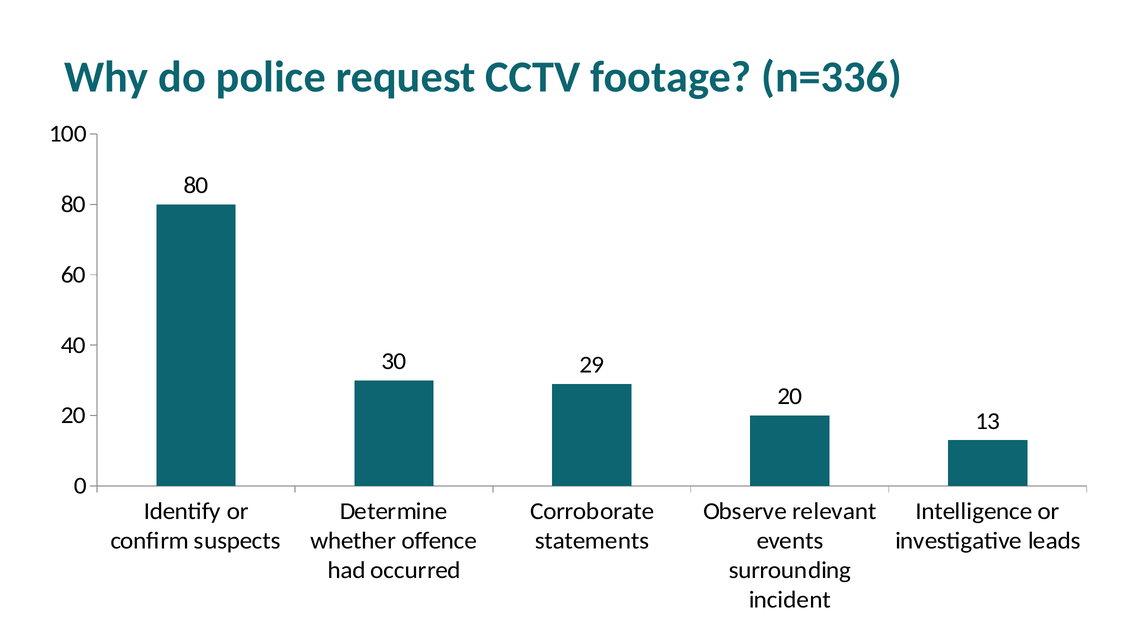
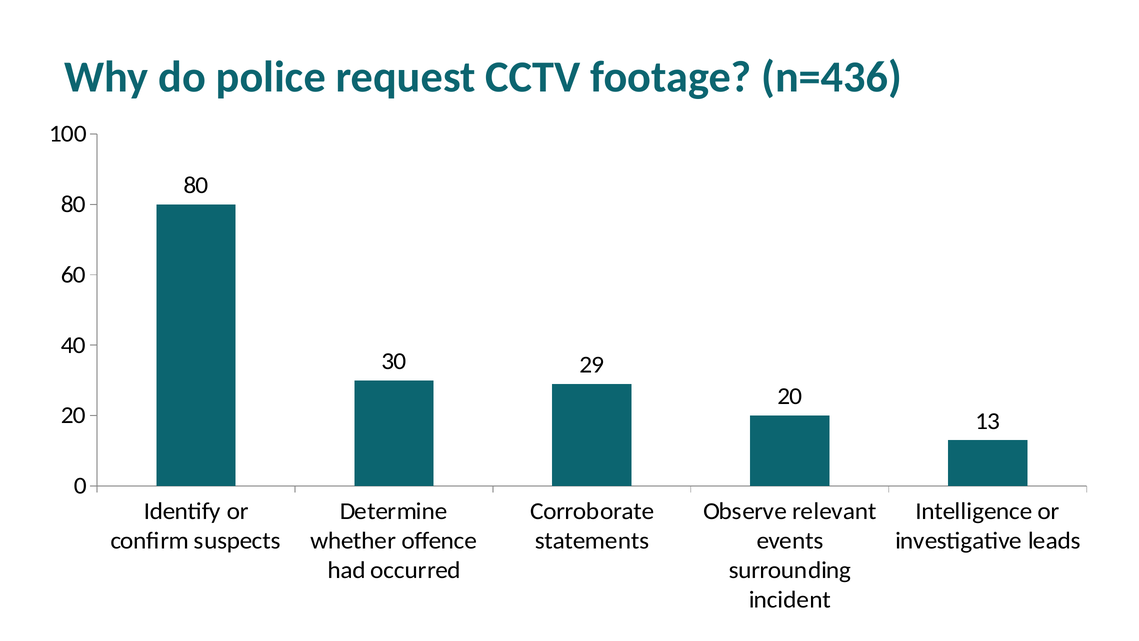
n=336: n=336 -> n=436
